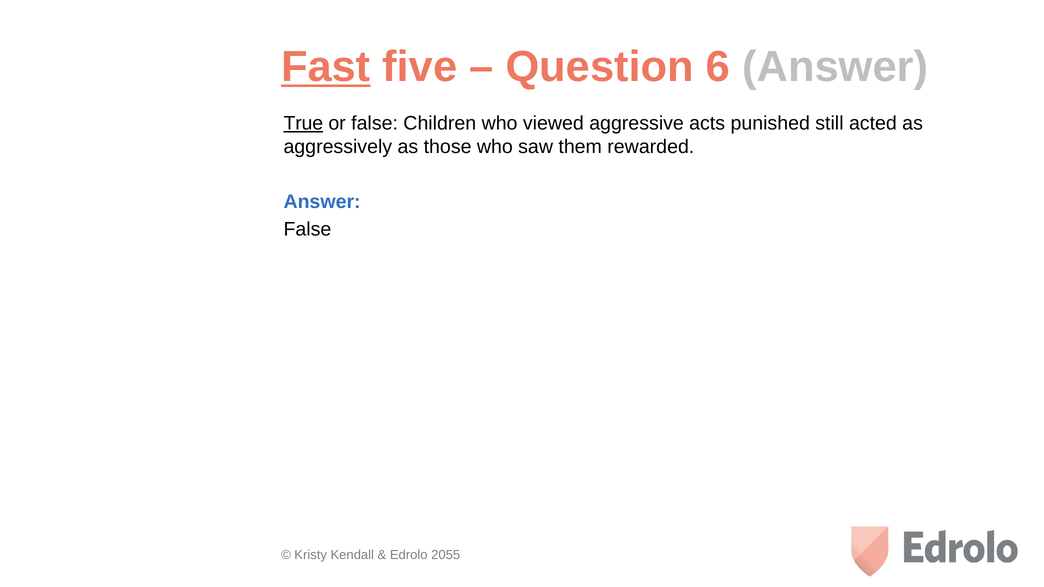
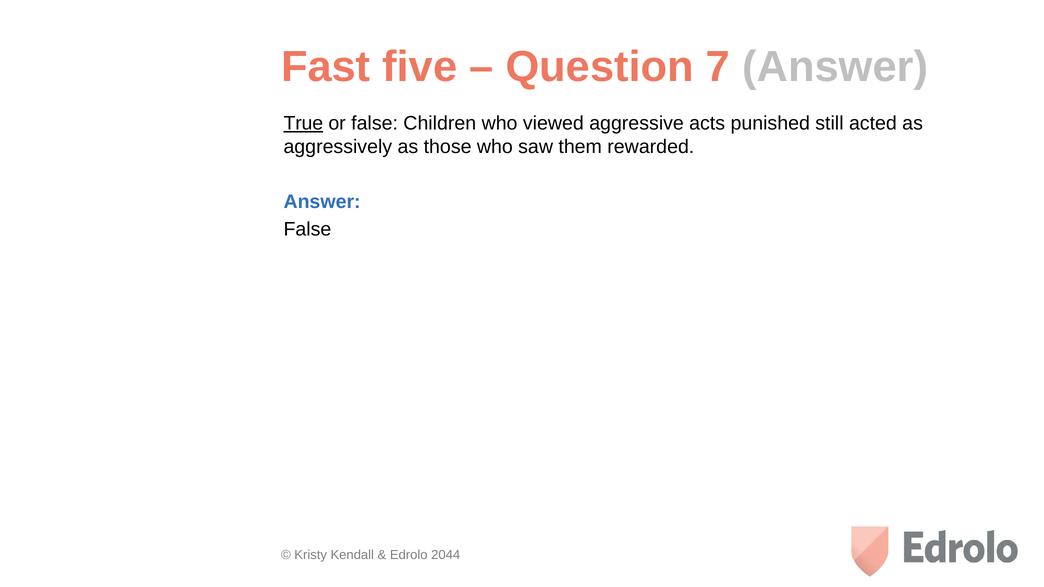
Fast underline: present -> none
6: 6 -> 7
2055: 2055 -> 2044
